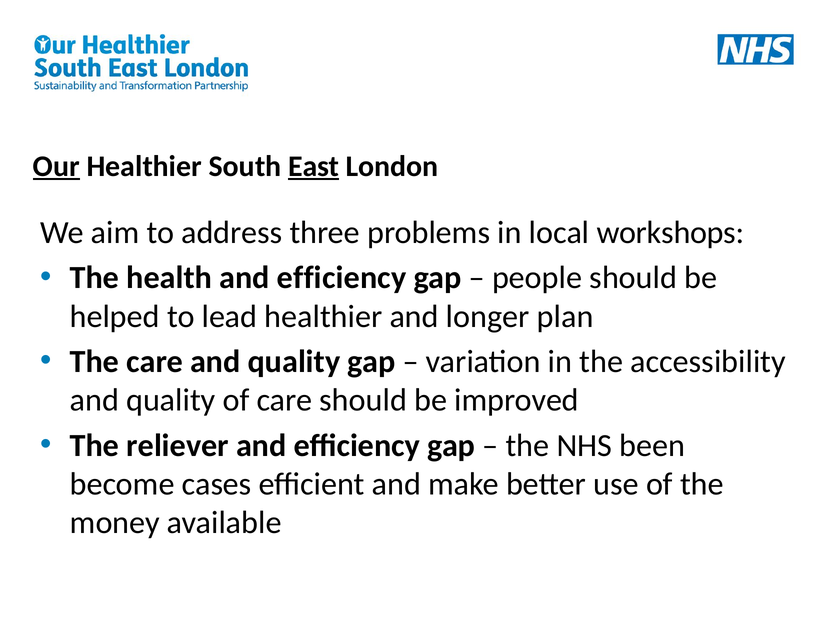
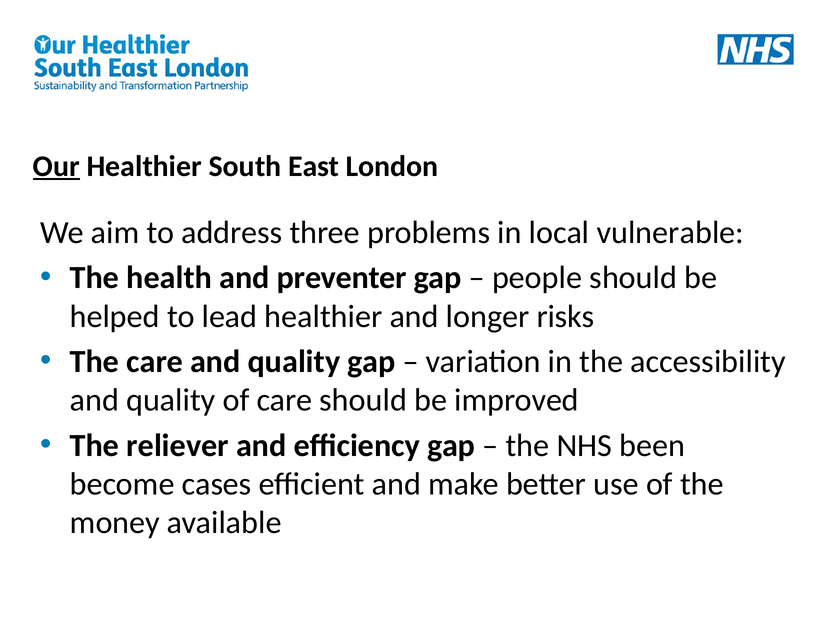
East underline: present -> none
workshops: workshops -> vulnerable
health and efficiency: efficiency -> preventer
plan: plan -> risks
